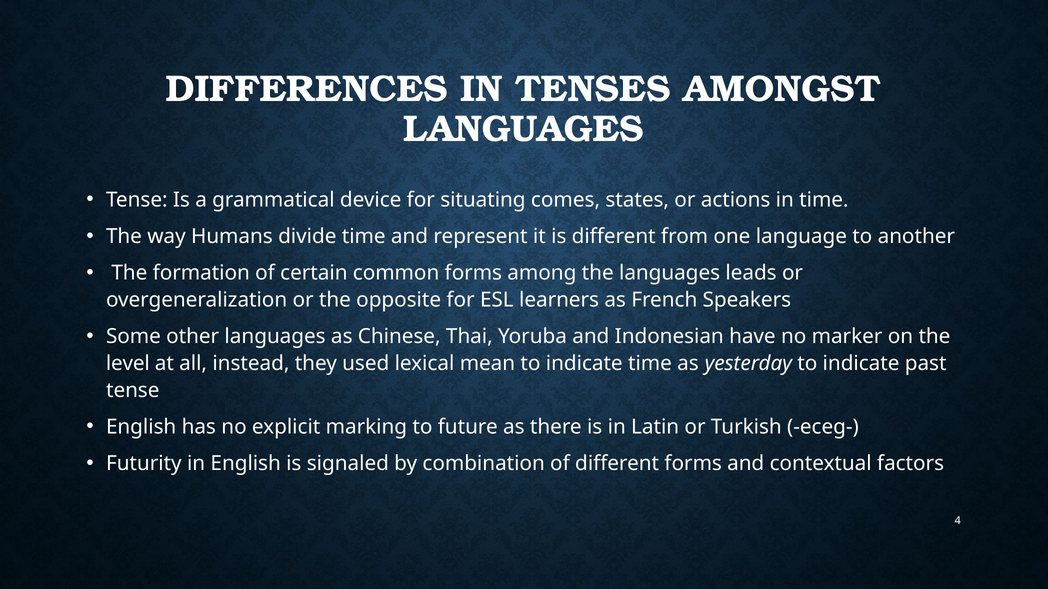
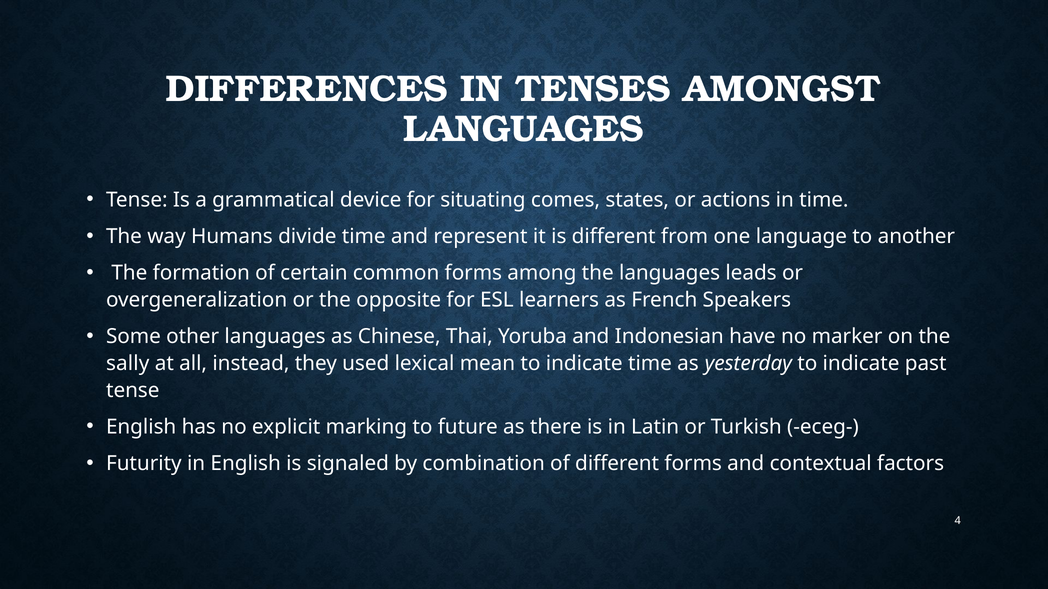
level: level -> sally
